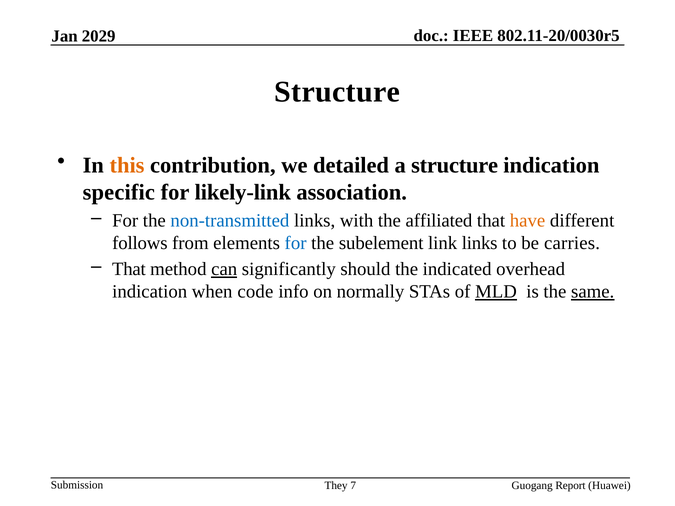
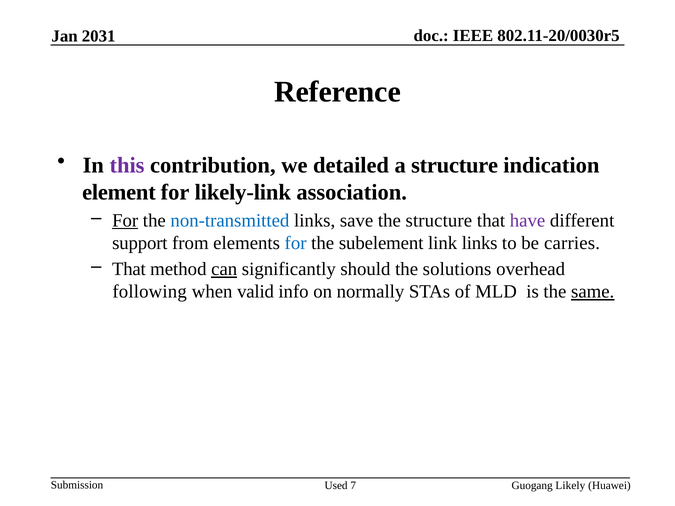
2029: 2029 -> 2031
Structure at (337, 92): Structure -> Reference
this colour: orange -> purple
specific: specific -> element
For at (125, 221) underline: none -> present
with: with -> save
the affiliated: affiliated -> structure
have colour: orange -> purple
follows: follows -> support
indicated: indicated -> solutions
indication at (150, 292): indication -> following
code: code -> valid
MLD underline: present -> none
They: They -> Used
Report: Report -> Likely
